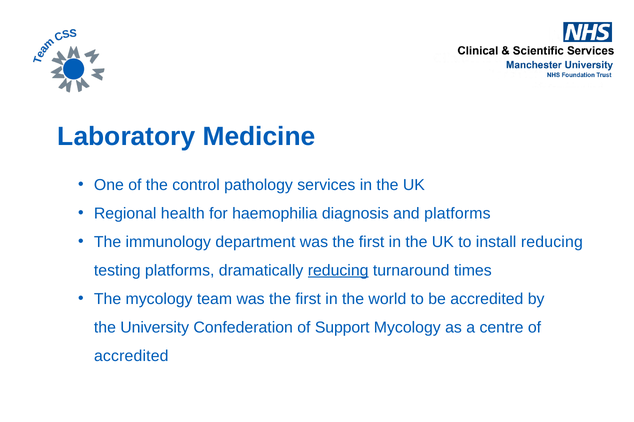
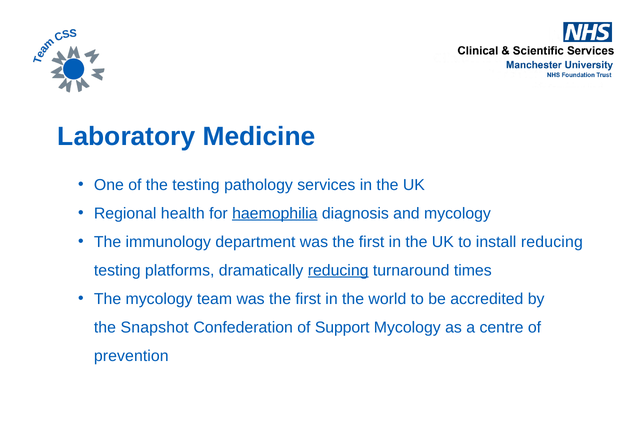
the control: control -> testing
haemophilia underline: none -> present
and platforms: platforms -> mycology
University: University -> Snapshot
accredited at (131, 356): accredited -> prevention
